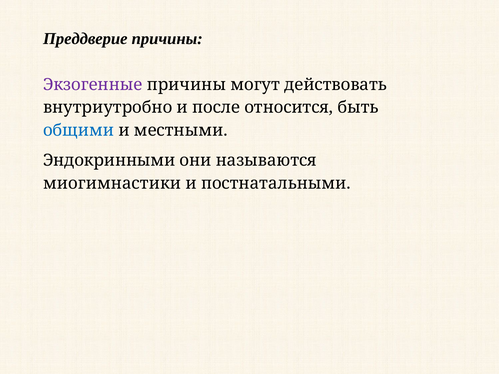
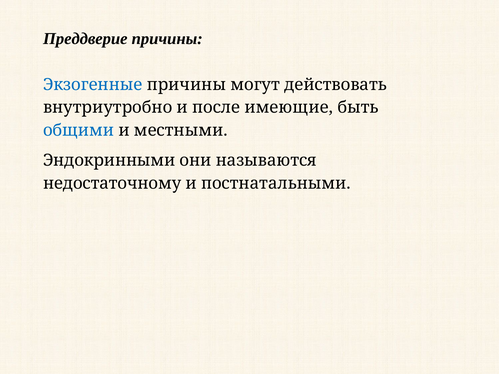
Экзогенные colour: purple -> blue
относится: относится -> имеющие
миогимнастики: миогимнастики -> недостаточному
